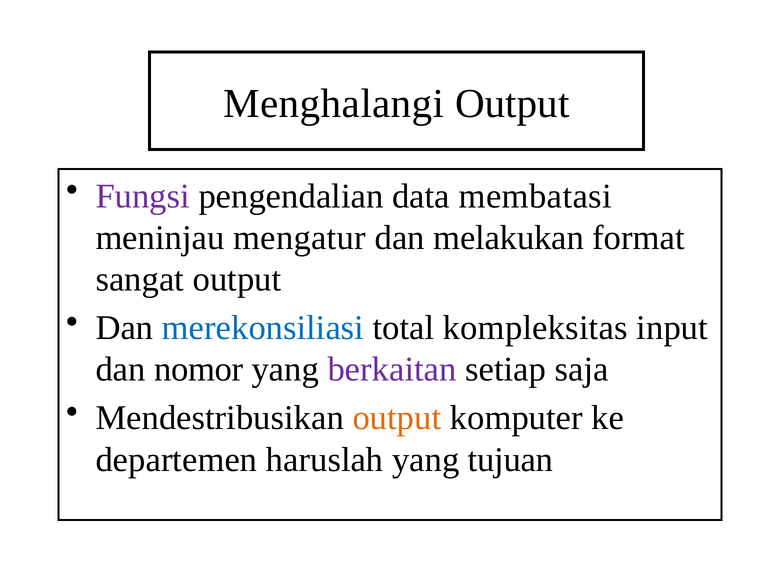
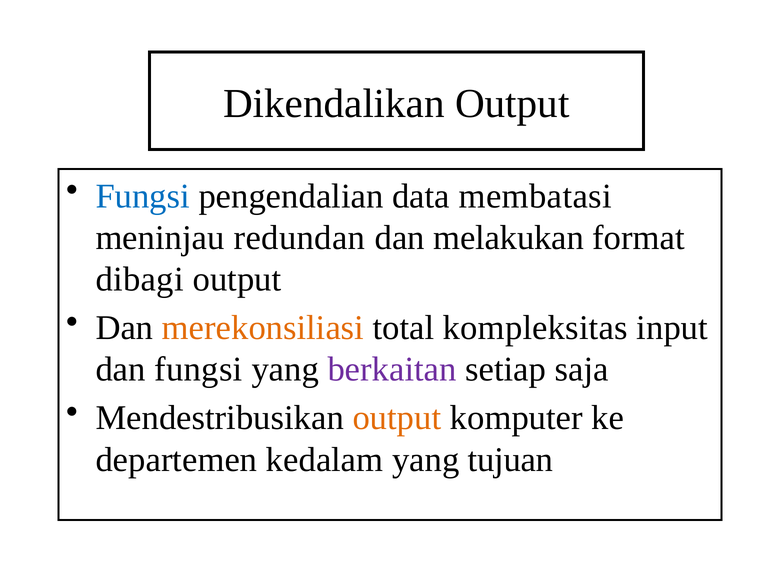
Menghalangi: Menghalangi -> Dikendalikan
Fungsi at (143, 196) colour: purple -> blue
mengatur: mengatur -> redundan
sangat: sangat -> dibagi
merekonsiliasi colour: blue -> orange
dan nomor: nomor -> fungsi
haruslah: haruslah -> kedalam
